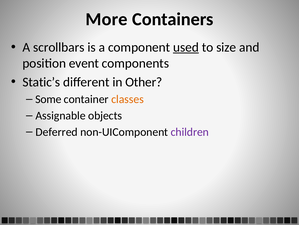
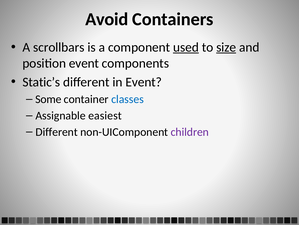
More: More -> Avoid
size underline: none -> present
in Other: Other -> Event
classes colour: orange -> blue
objects: objects -> easiest
Deferred at (57, 132): Deferred -> Different
